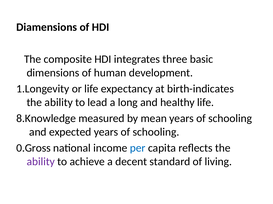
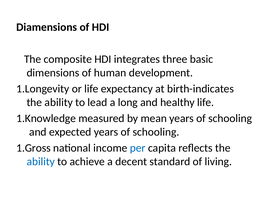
8.Knowledge: 8.Knowledge -> 1.Knowledge
0.Gross: 0.Gross -> 1.Gross
ability at (41, 162) colour: purple -> blue
